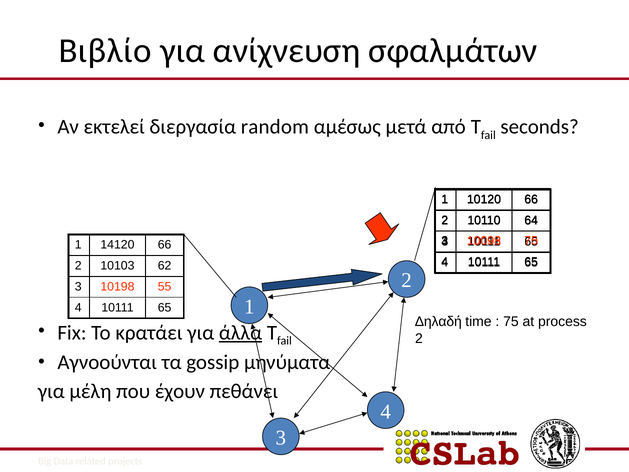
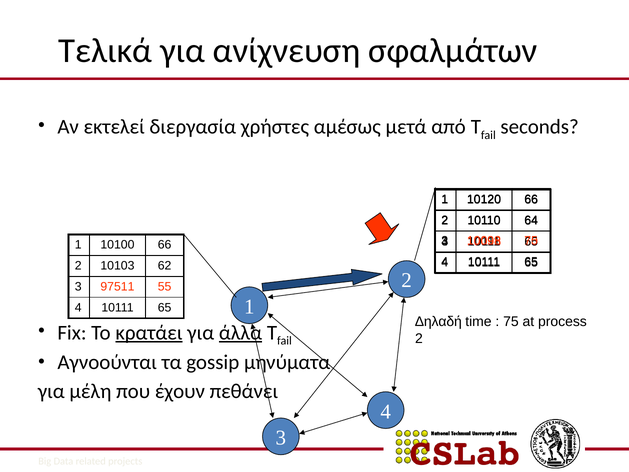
Βιβλίο: Βιβλίο -> Τελικά
random: random -> χρήστες
14120: 14120 -> 10100
10198: 10198 -> 97511
κρατάει underline: none -> present
